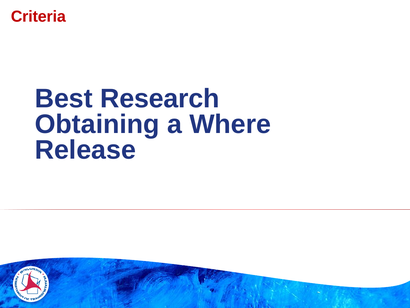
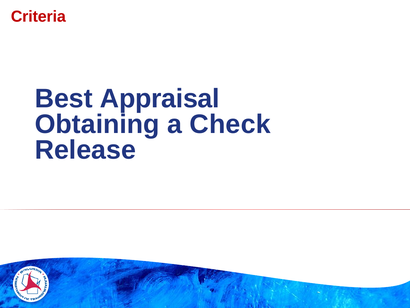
Research: Research -> Appraisal
Where: Where -> Check
